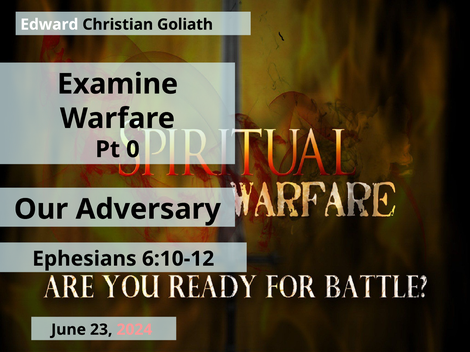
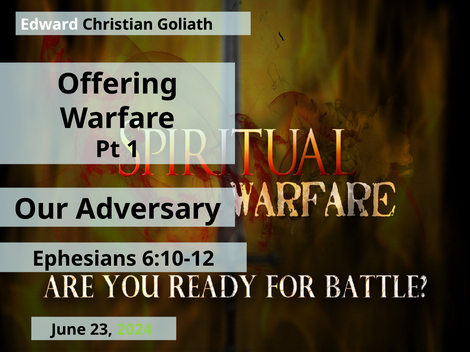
Examine: Examine -> Offering
0: 0 -> 1
2024 colour: pink -> light green
